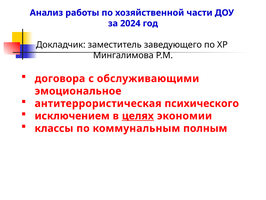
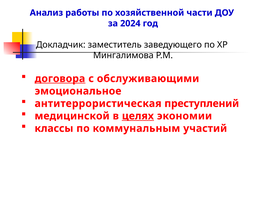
договора underline: none -> present
психического: психического -> преступлений
исключением: исключением -> медицинской
полным: полным -> участий
